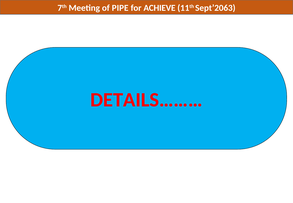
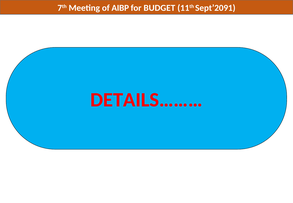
PIPE: PIPE -> AIBP
ACHIEVE: ACHIEVE -> BUDGET
Sept’2063: Sept’2063 -> Sept’2091
